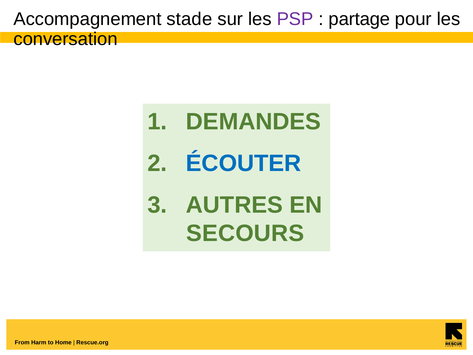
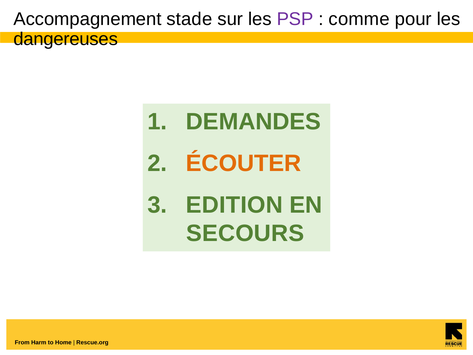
partage: partage -> comme
conversation: conversation -> dangereuses
ÉCOUTER colour: blue -> orange
AUTRES: AUTRES -> EDITION
